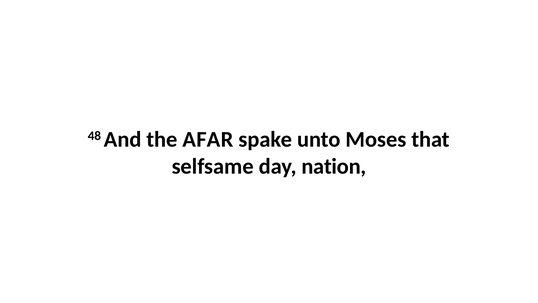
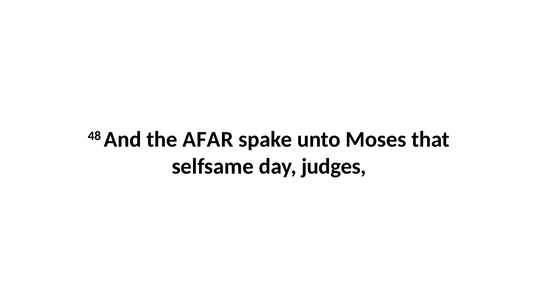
nation: nation -> judges
